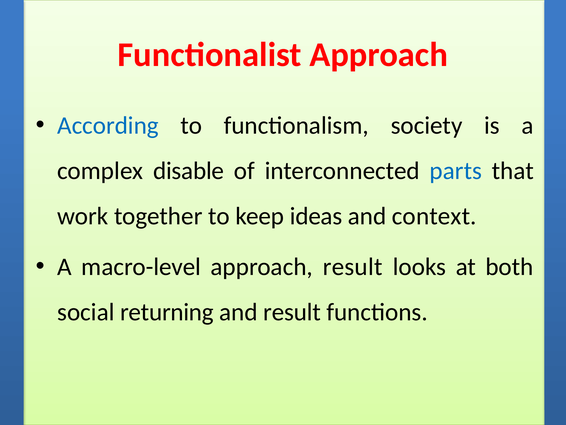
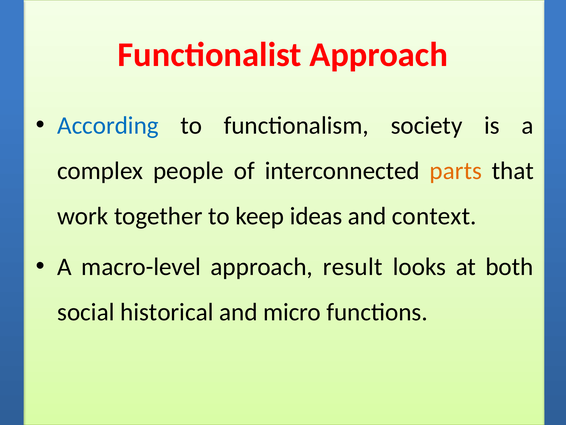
disable: disable -> people
parts colour: blue -> orange
returning: returning -> historical
and result: result -> micro
